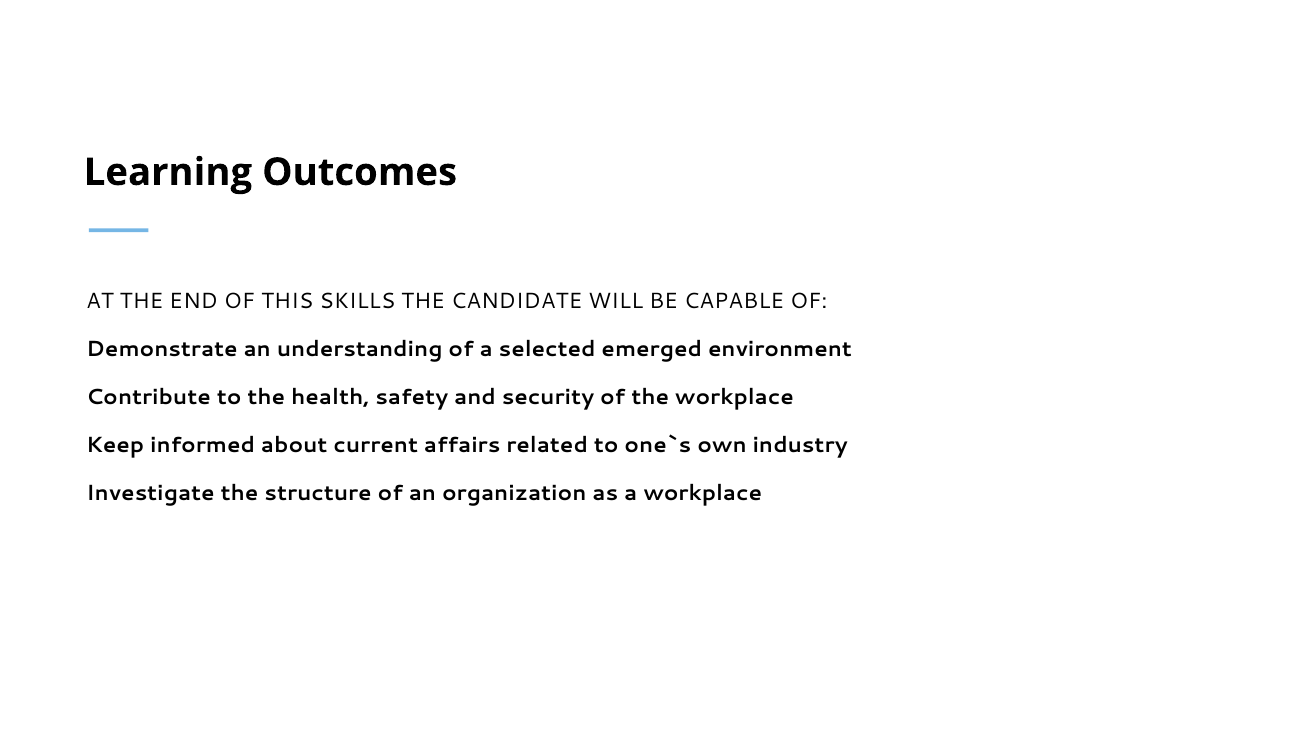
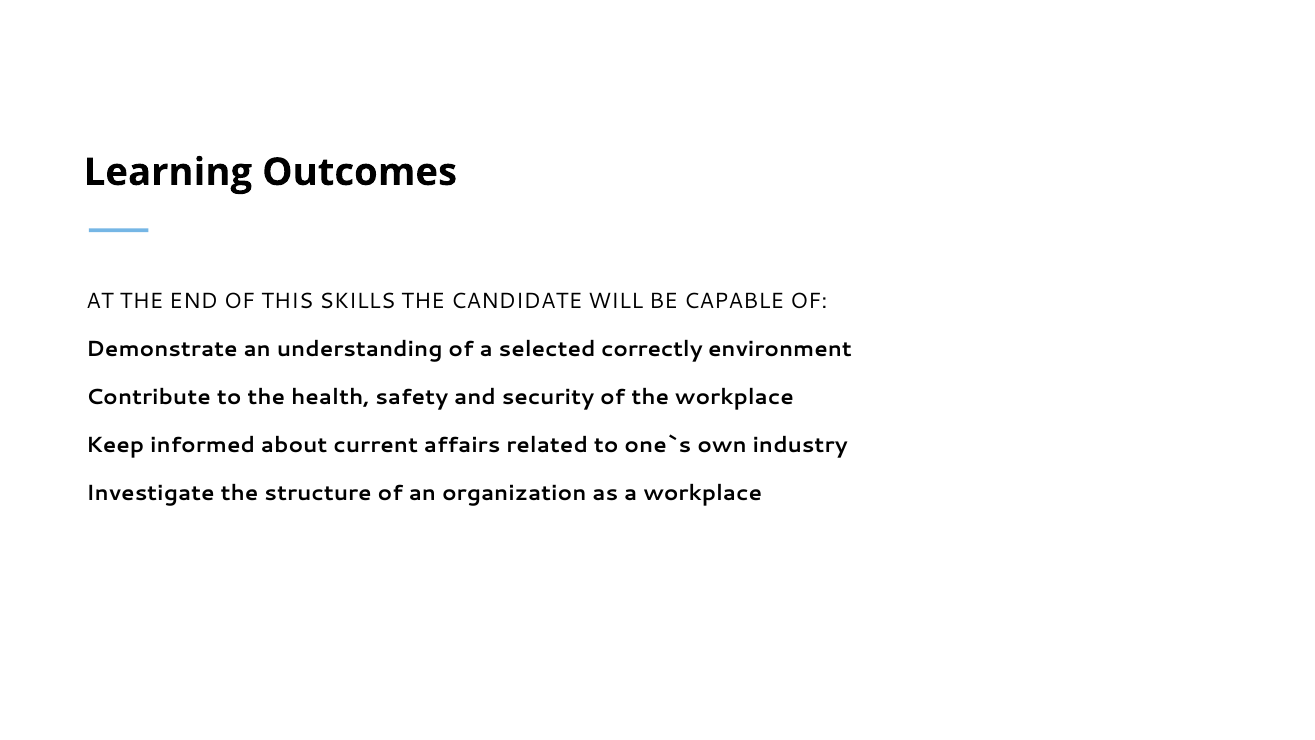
emerged: emerged -> correctly
